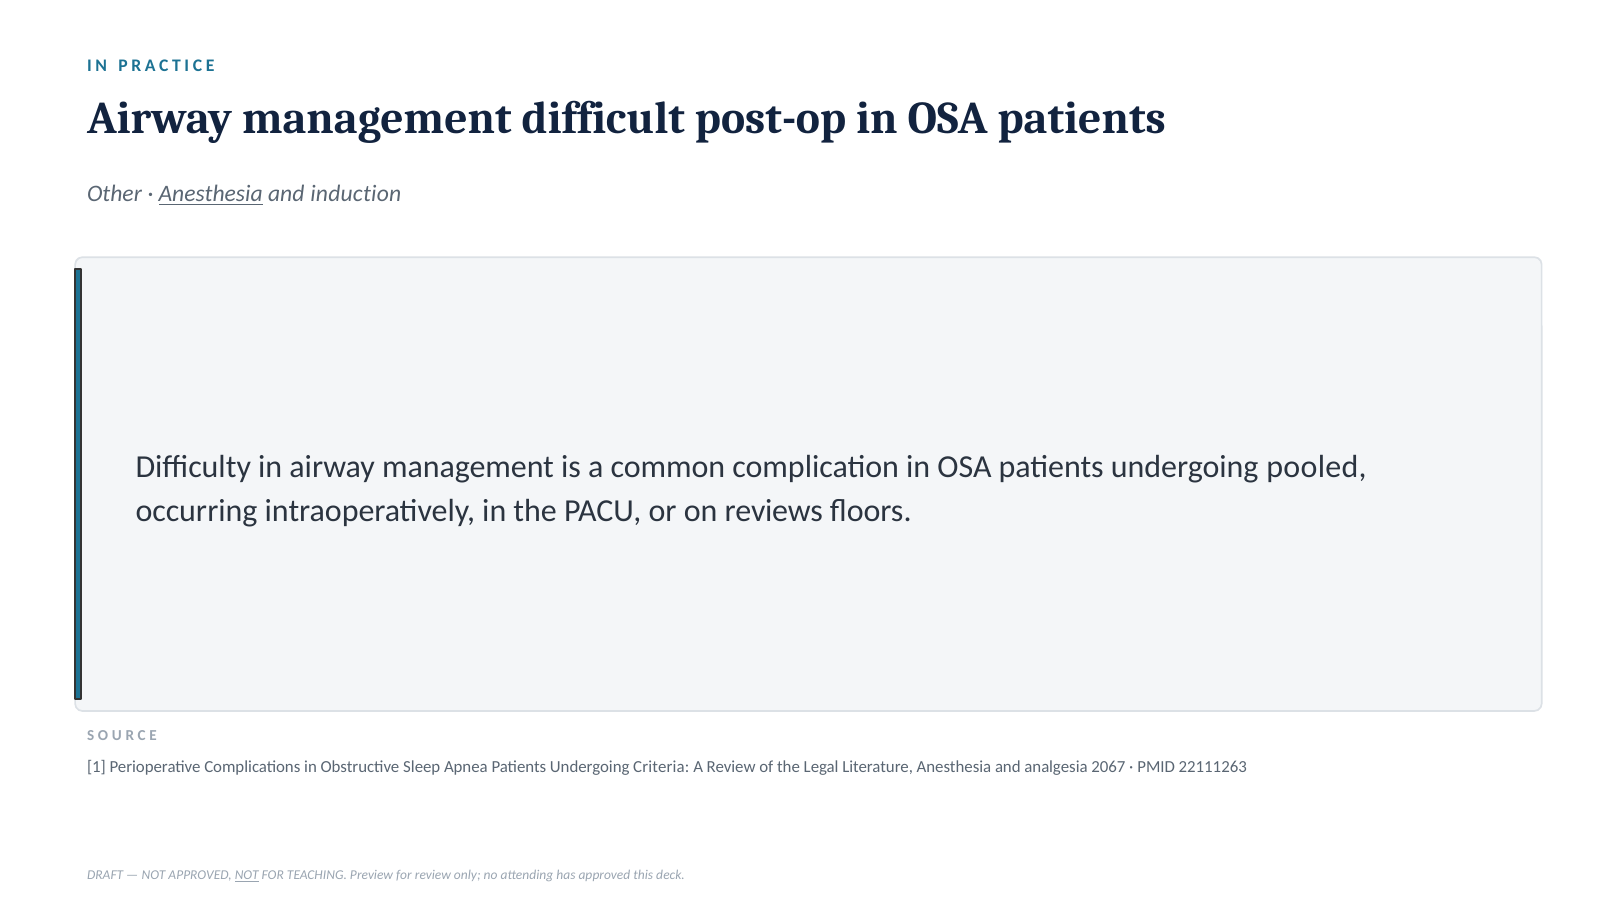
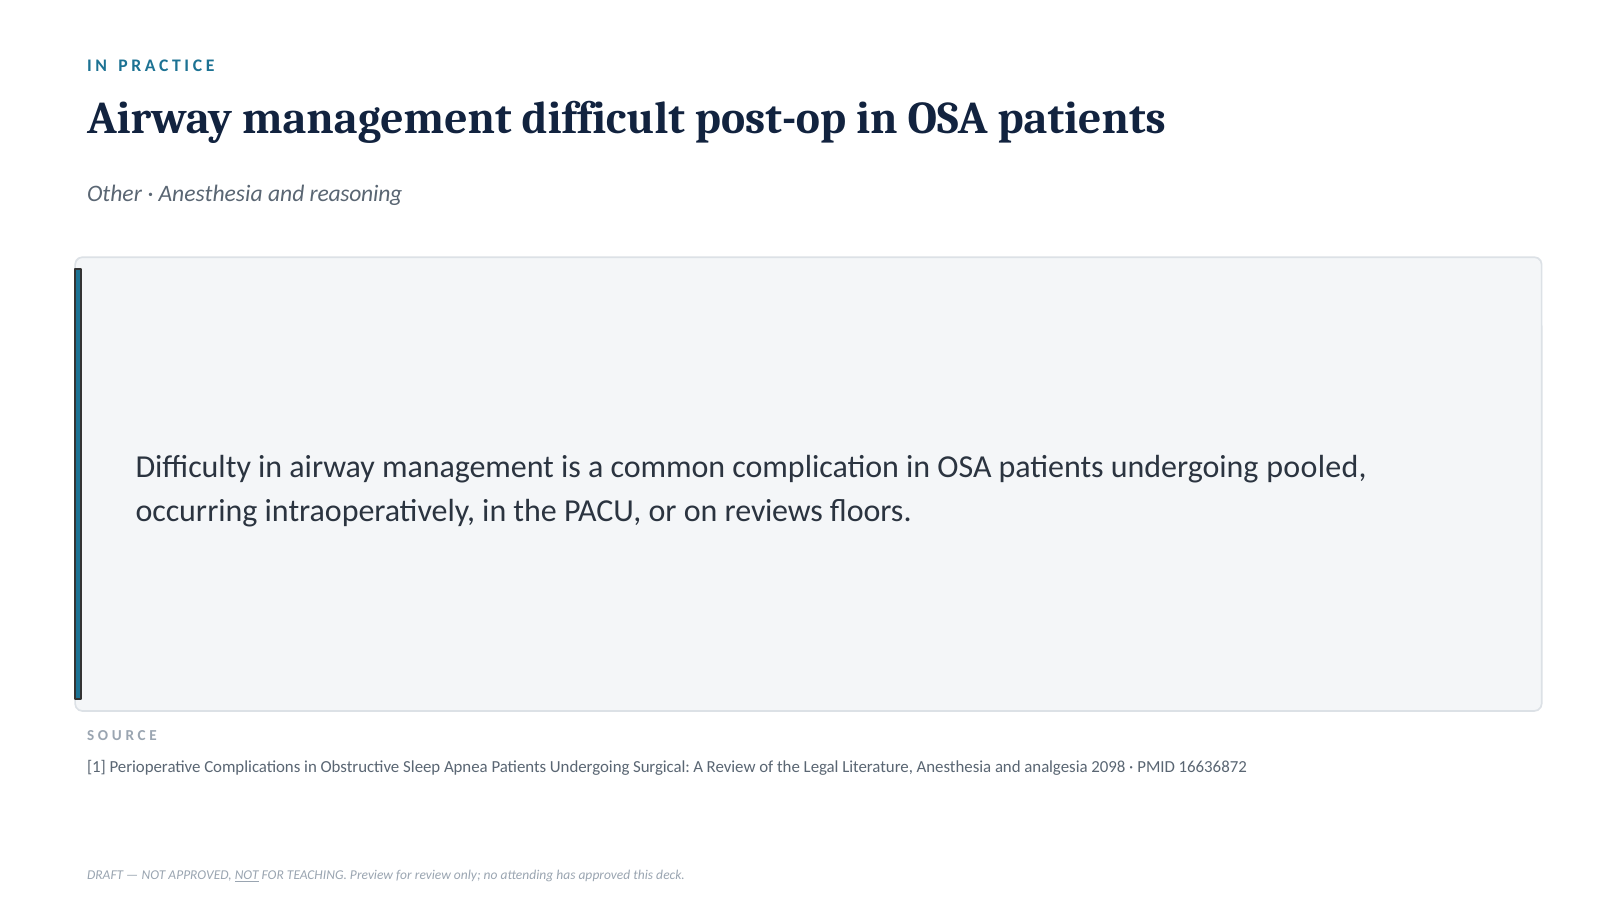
Anesthesia at (211, 194) underline: present -> none
induction: induction -> reasoning
Criteria: Criteria -> Surgical
2067: 2067 -> 2098
22111263: 22111263 -> 16636872
